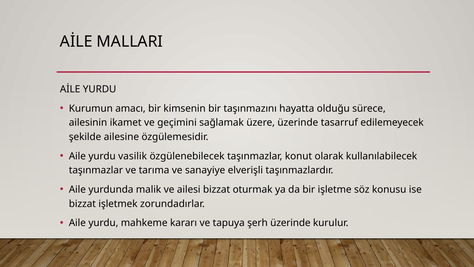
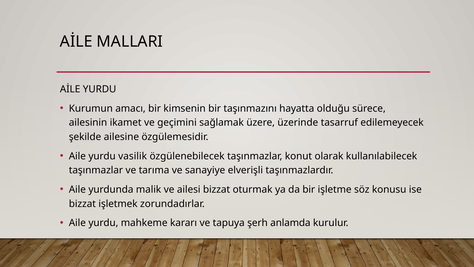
şerh üzerinde: üzerinde -> anlamda
